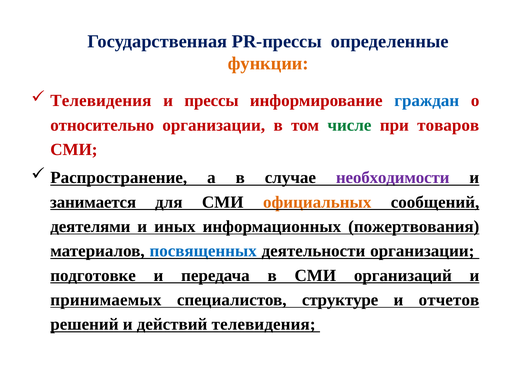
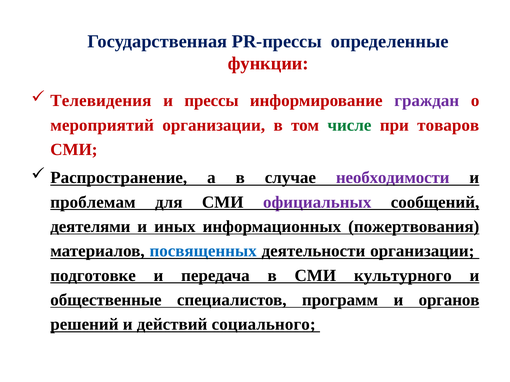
функции colour: orange -> red
граждан colour: blue -> purple
относительно: относительно -> мероприятий
занимается: занимается -> проблемам
официальных colour: orange -> purple
организаций: организаций -> культурного
принимаемых: принимаемых -> общественные
структуре: структуре -> программ
отчетов: отчетов -> органов
действий телевидения: телевидения -> социального
